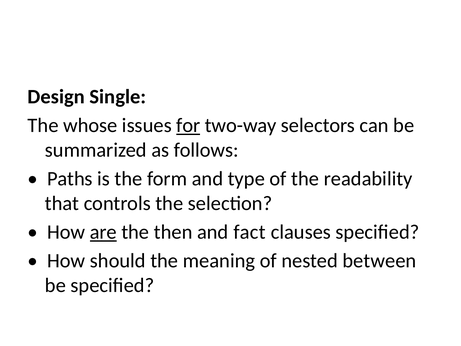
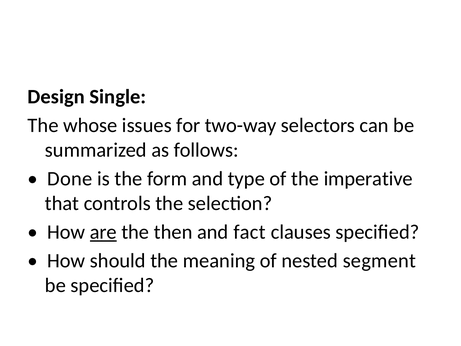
for underline: present -> none
Paths: Paths -> Done
readability: readability -> imperative
between: between -> segment
